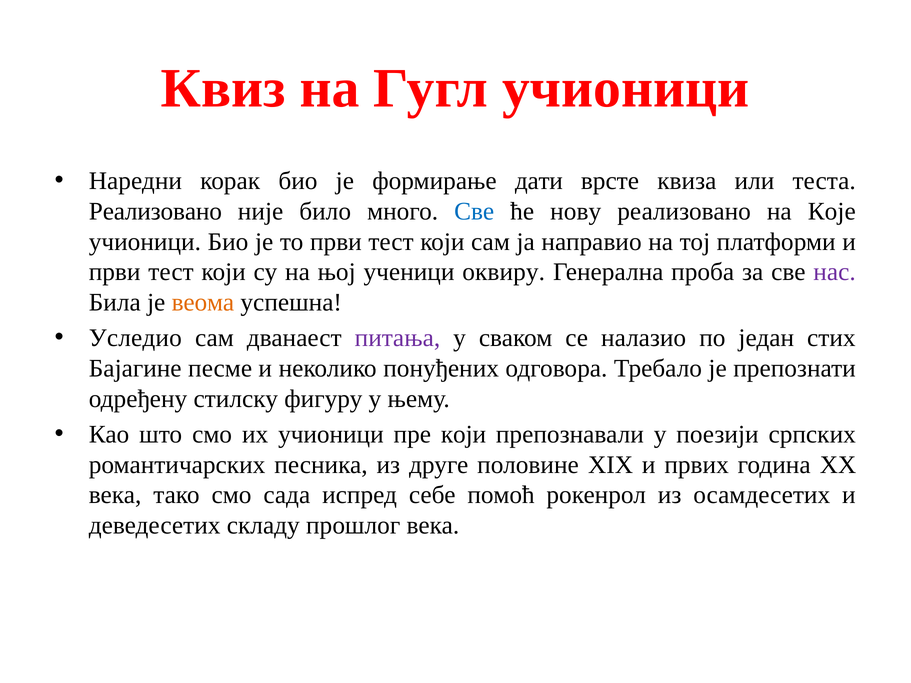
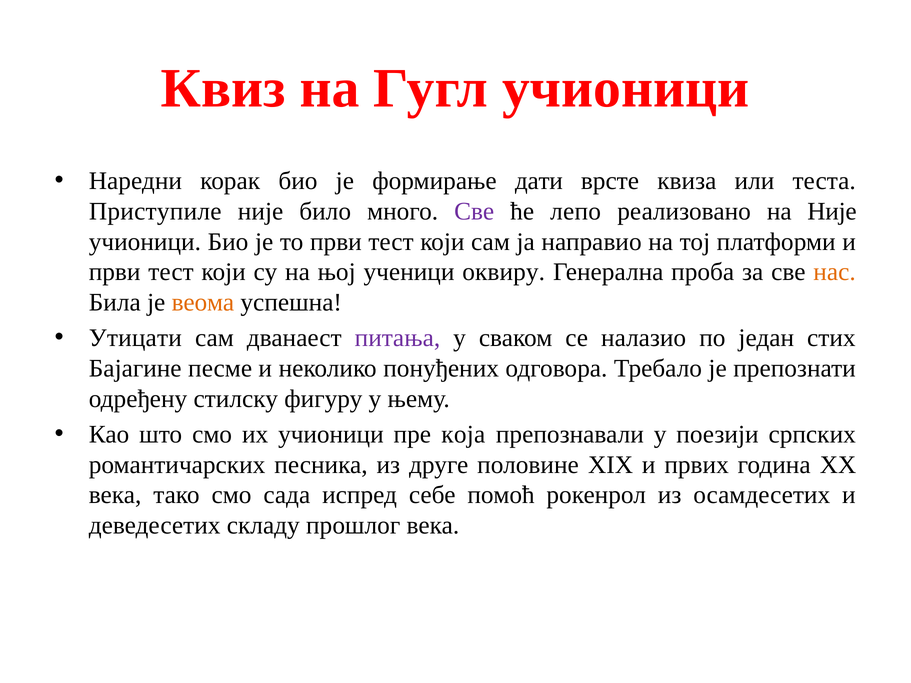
Реализовано at (155, 211): Реализовано -> Приступиле
Све at (474, 211) colour: blue -> purple
нову: нову -> лепо
на Које: Које -> Није
нас colour: purple -> orange
Уследио: Уследио -> Утицати
пре који: који -> која
